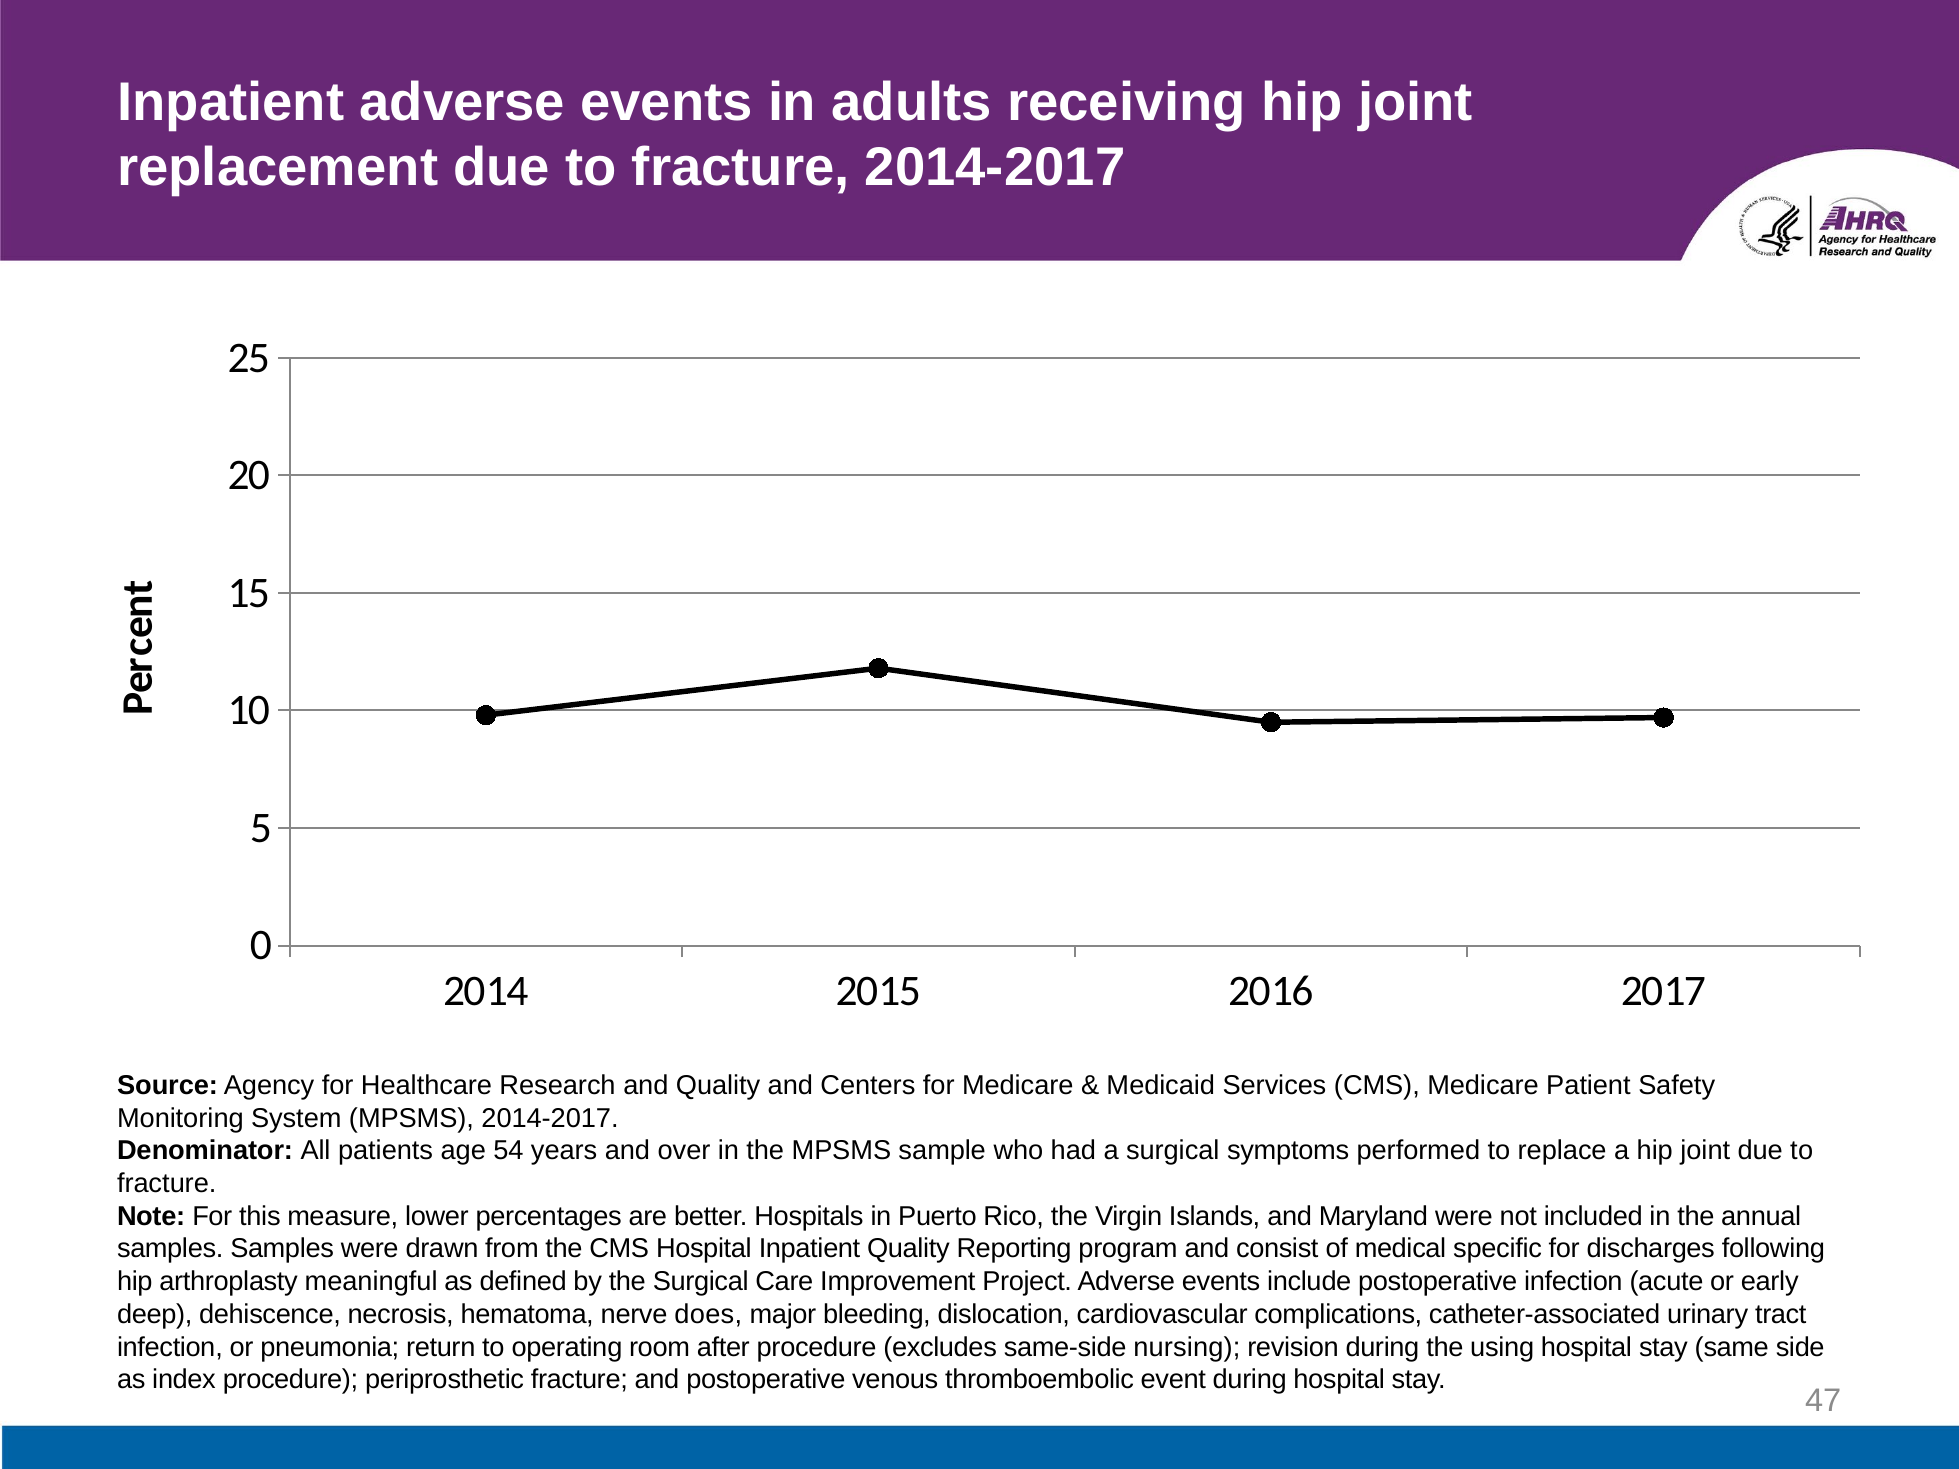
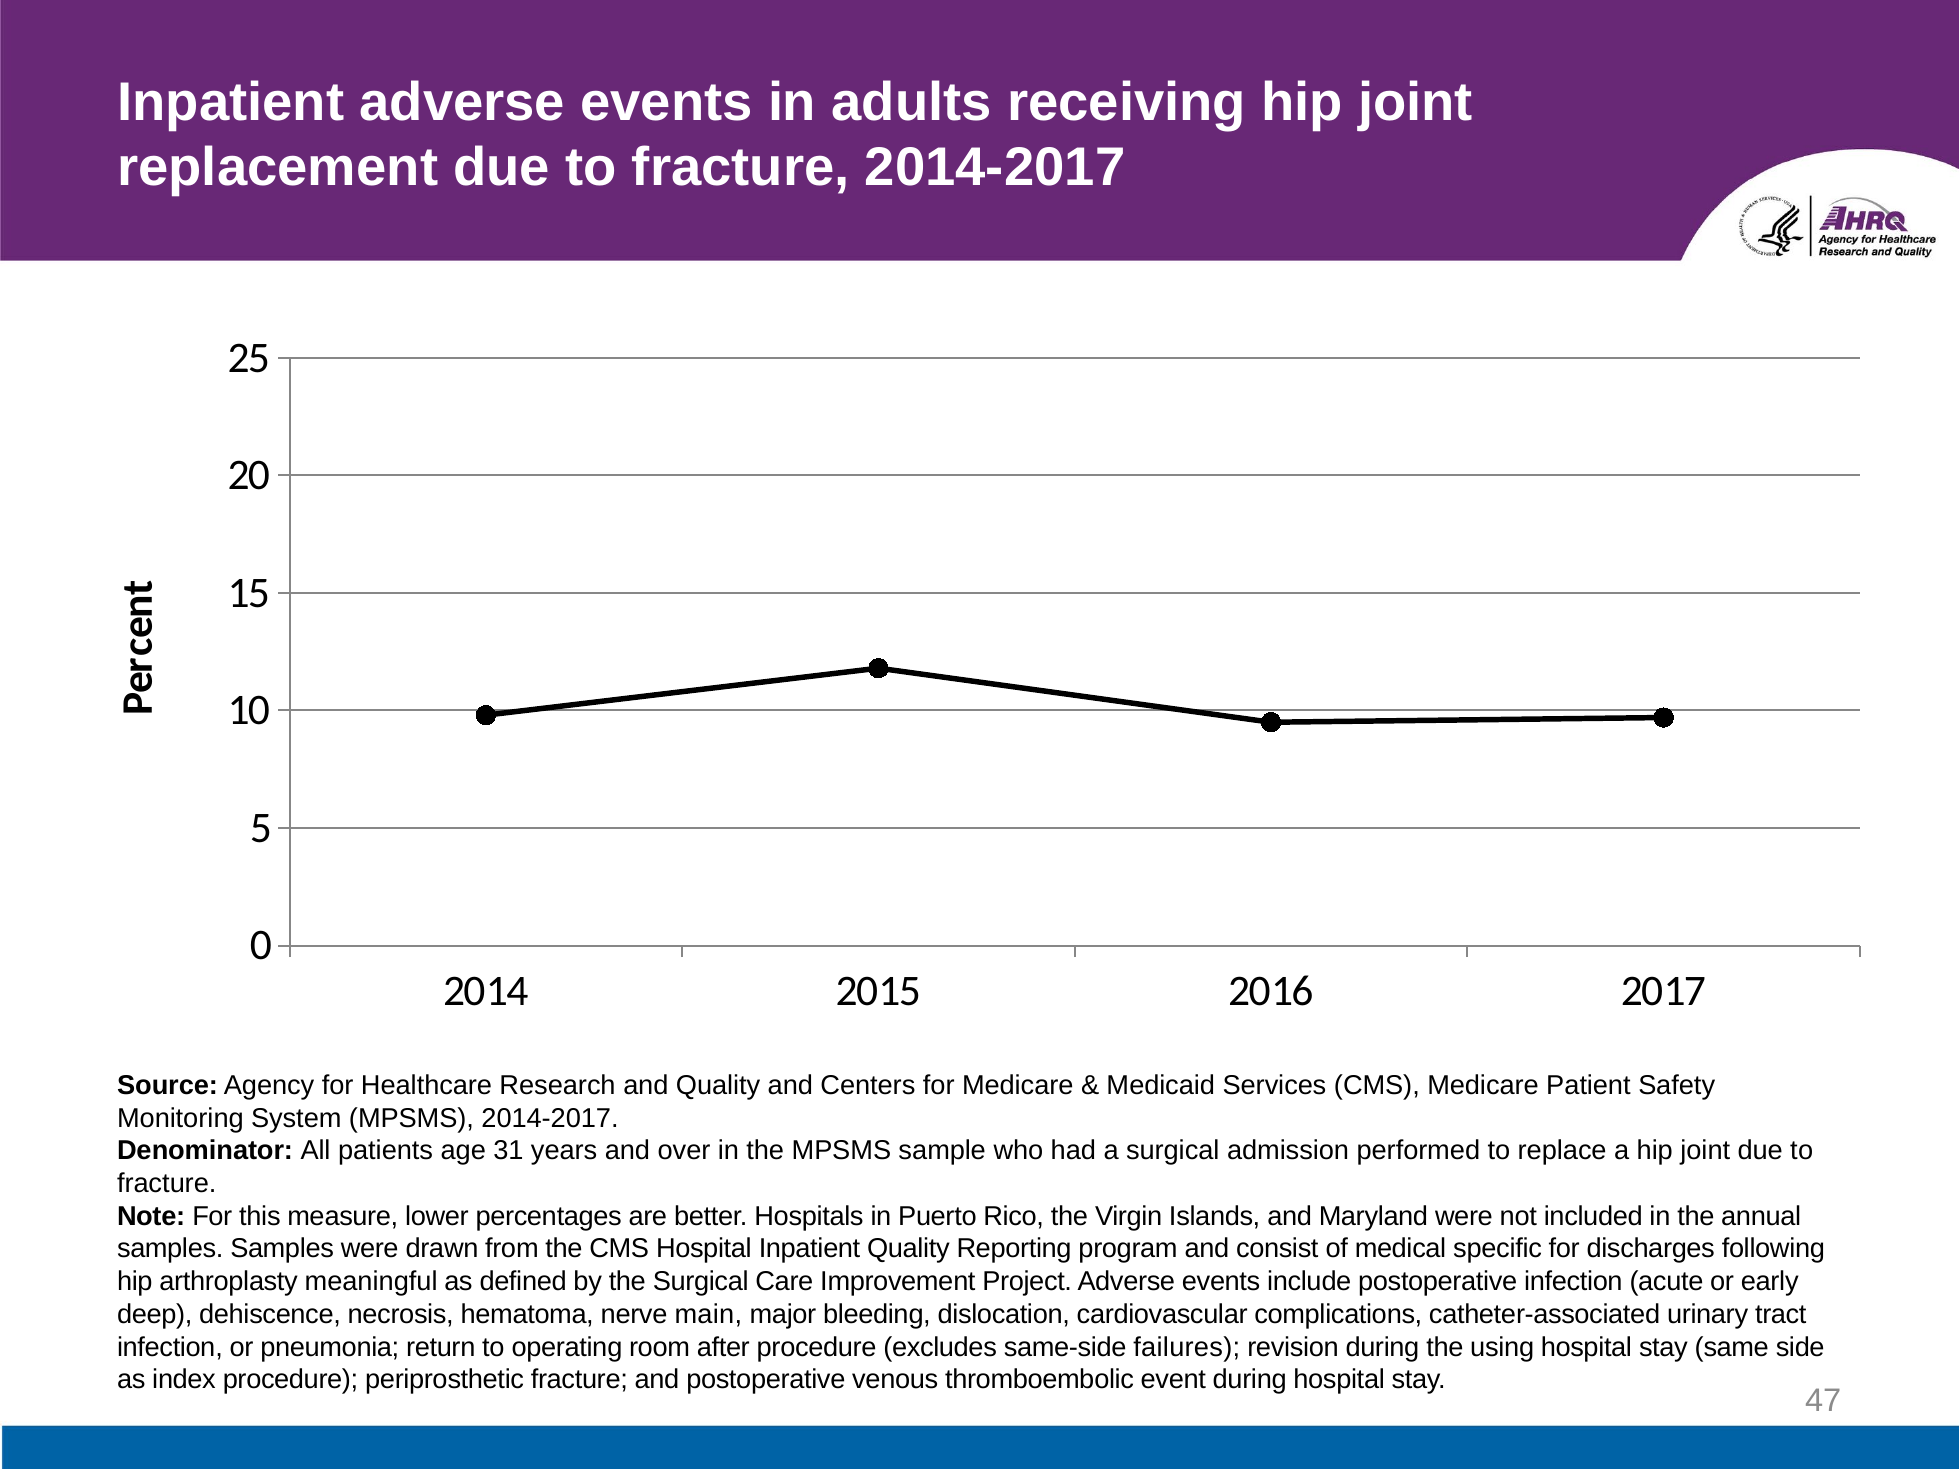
54: 54 -> 31
symptoms: symptoms -> admission
does: does -> main
nursing: nursing -> failures
